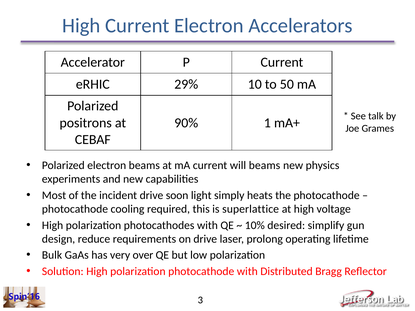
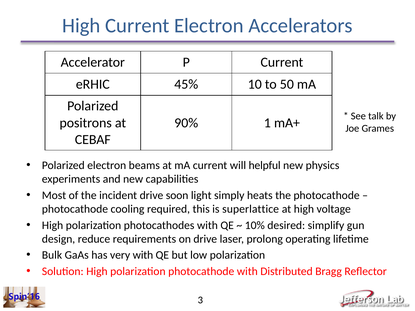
29%: 29% -> 45%
will beams: beams -> helpful
very over: over -> with
